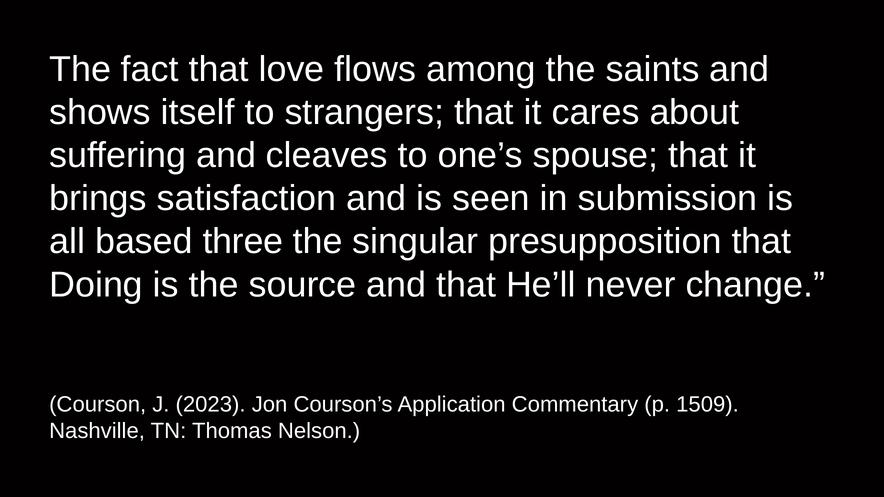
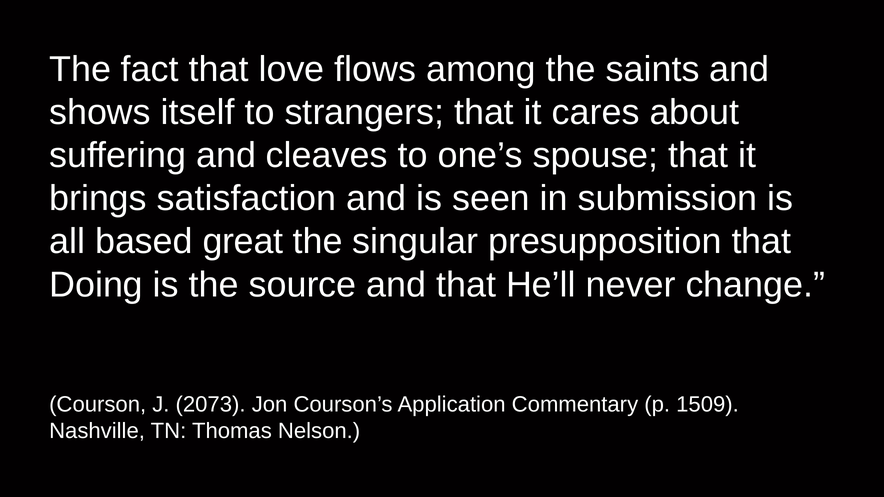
three: three -> great
2023: 2023 -> 2073
